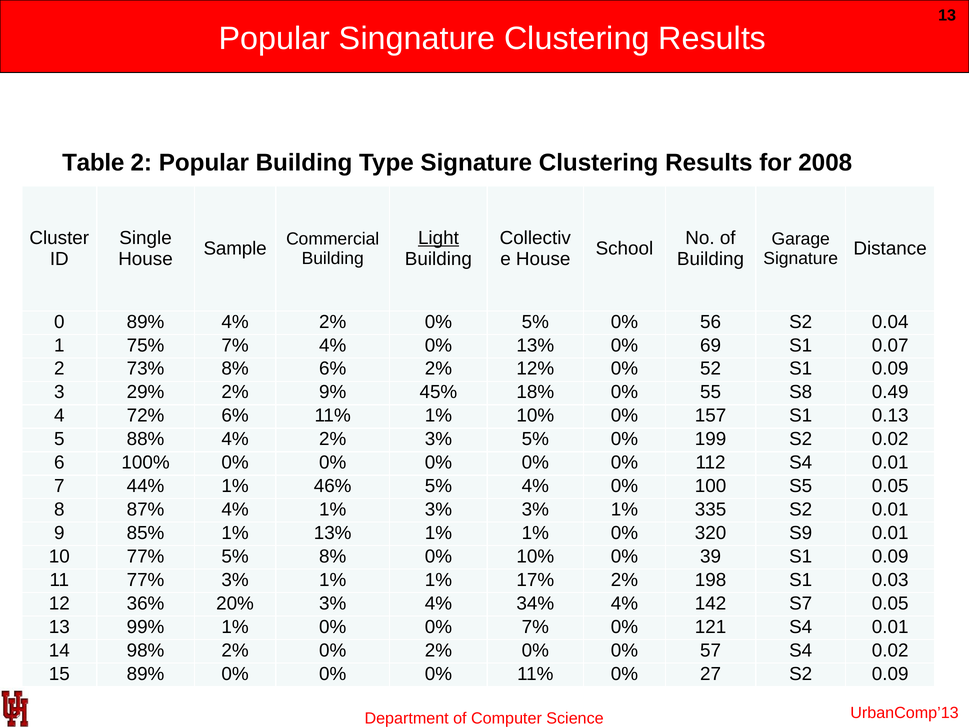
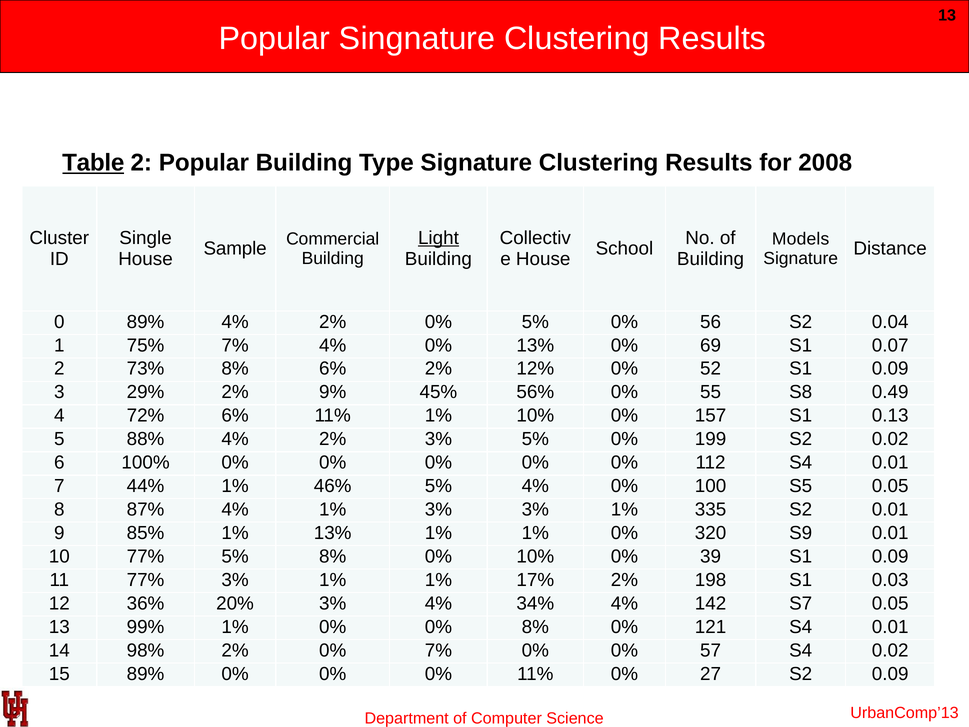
Table underline: none -> present
Garage: Garage -> Models
18%: 18% -> 56%
0% 7%: 7% -> 8%
0% 2%: 2% -> 7%
